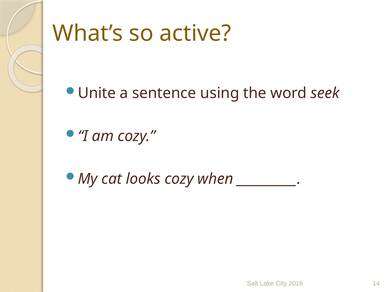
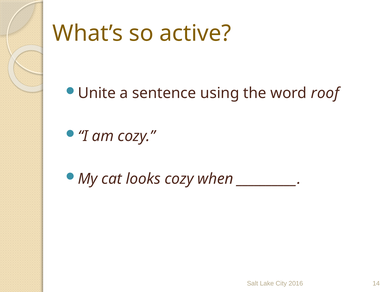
seek: seek -> roof
